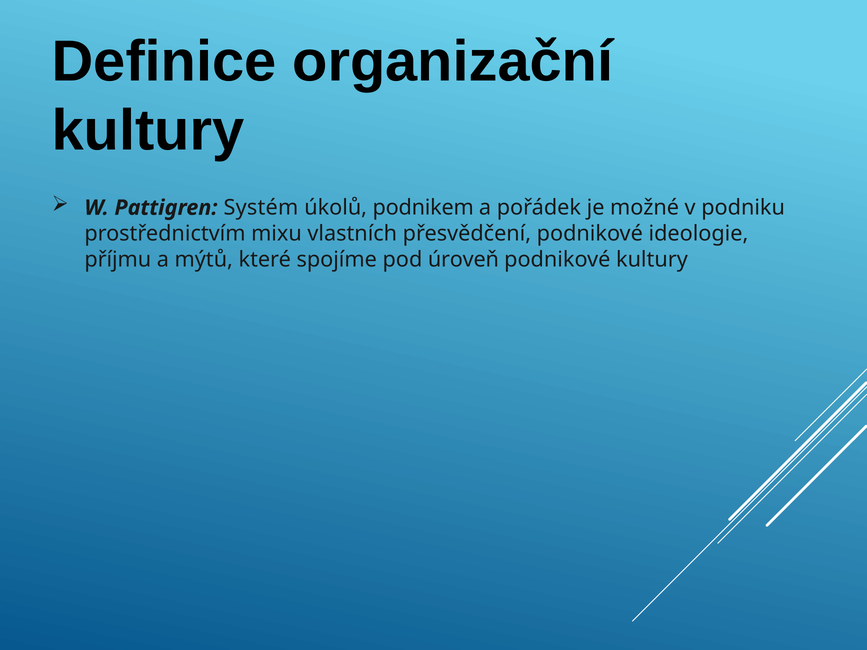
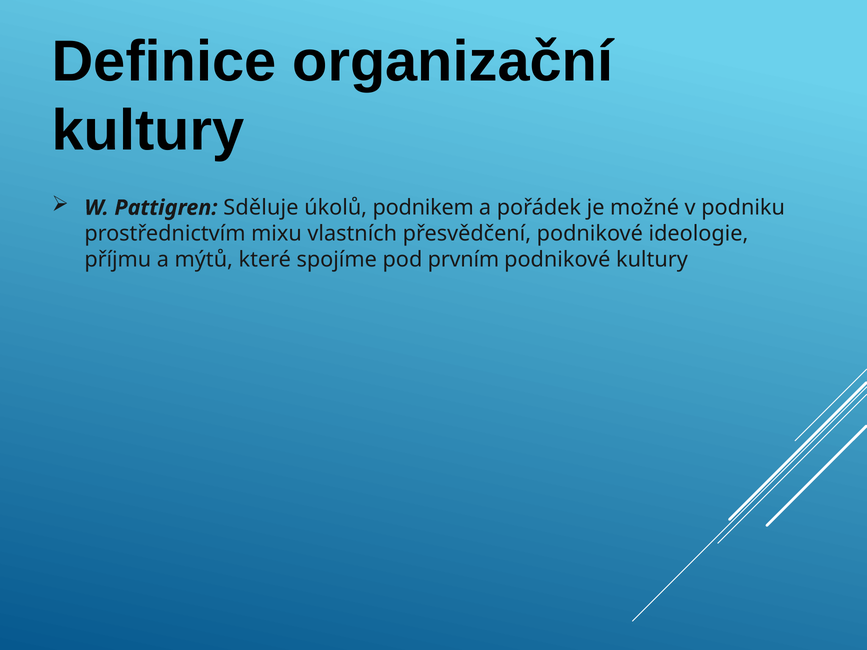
Systém: Systém -> Sděluje
úroveň: úroveň -> prvním
